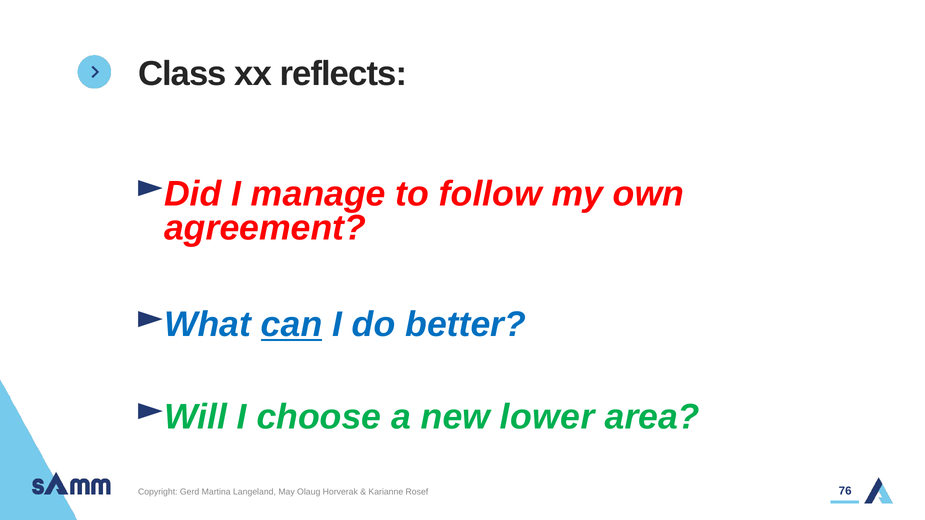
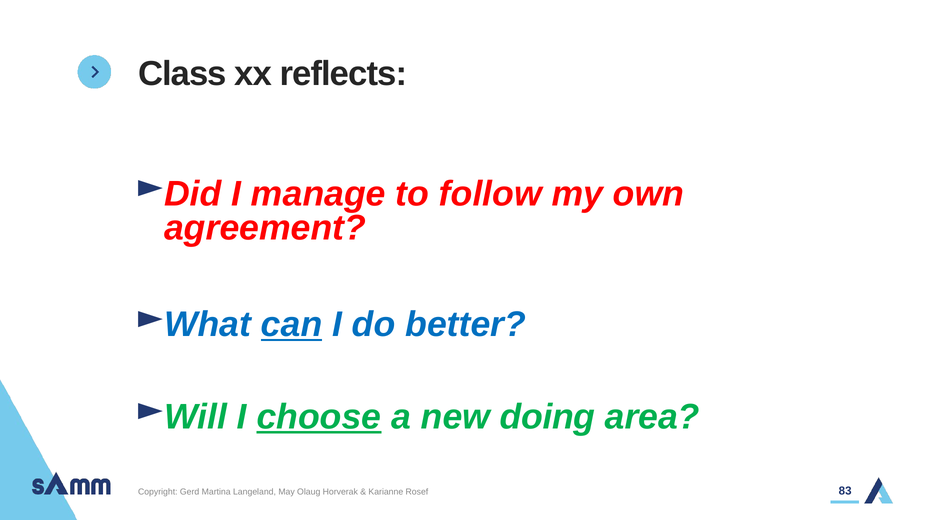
choose underline: none -> present
lower: lower -> doing
76: 76 -> 83
